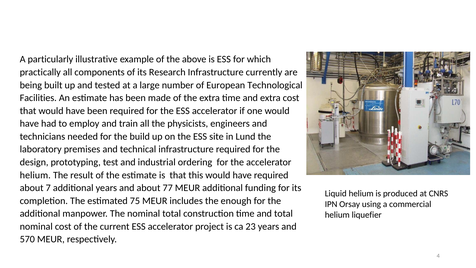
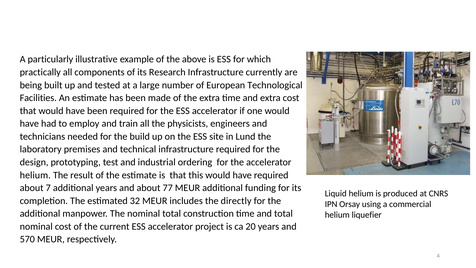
75: 75 -> 32
enough: enough -> directly
23: 23 -> 20
